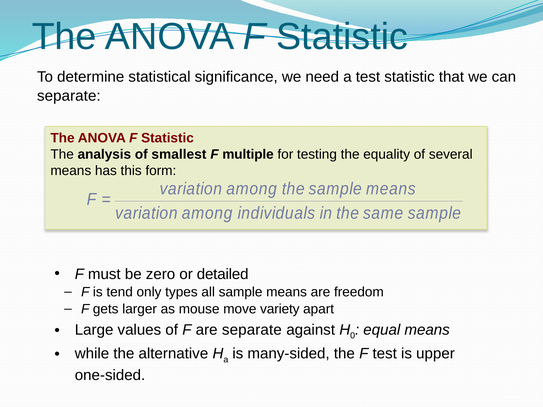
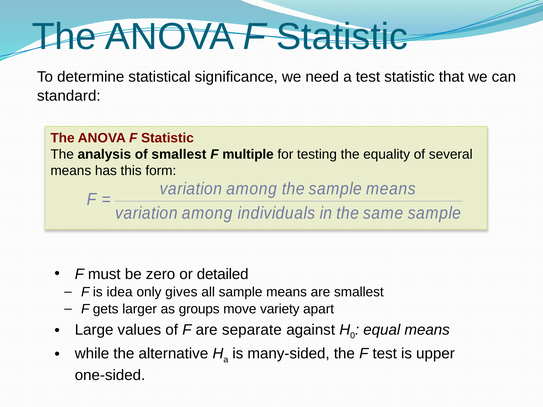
separate at (69, 96): separate -> standard
tend: tend -> idea
types: types -> gives
are freedom: freedom -> smallest
mouse: mouse -> groups
